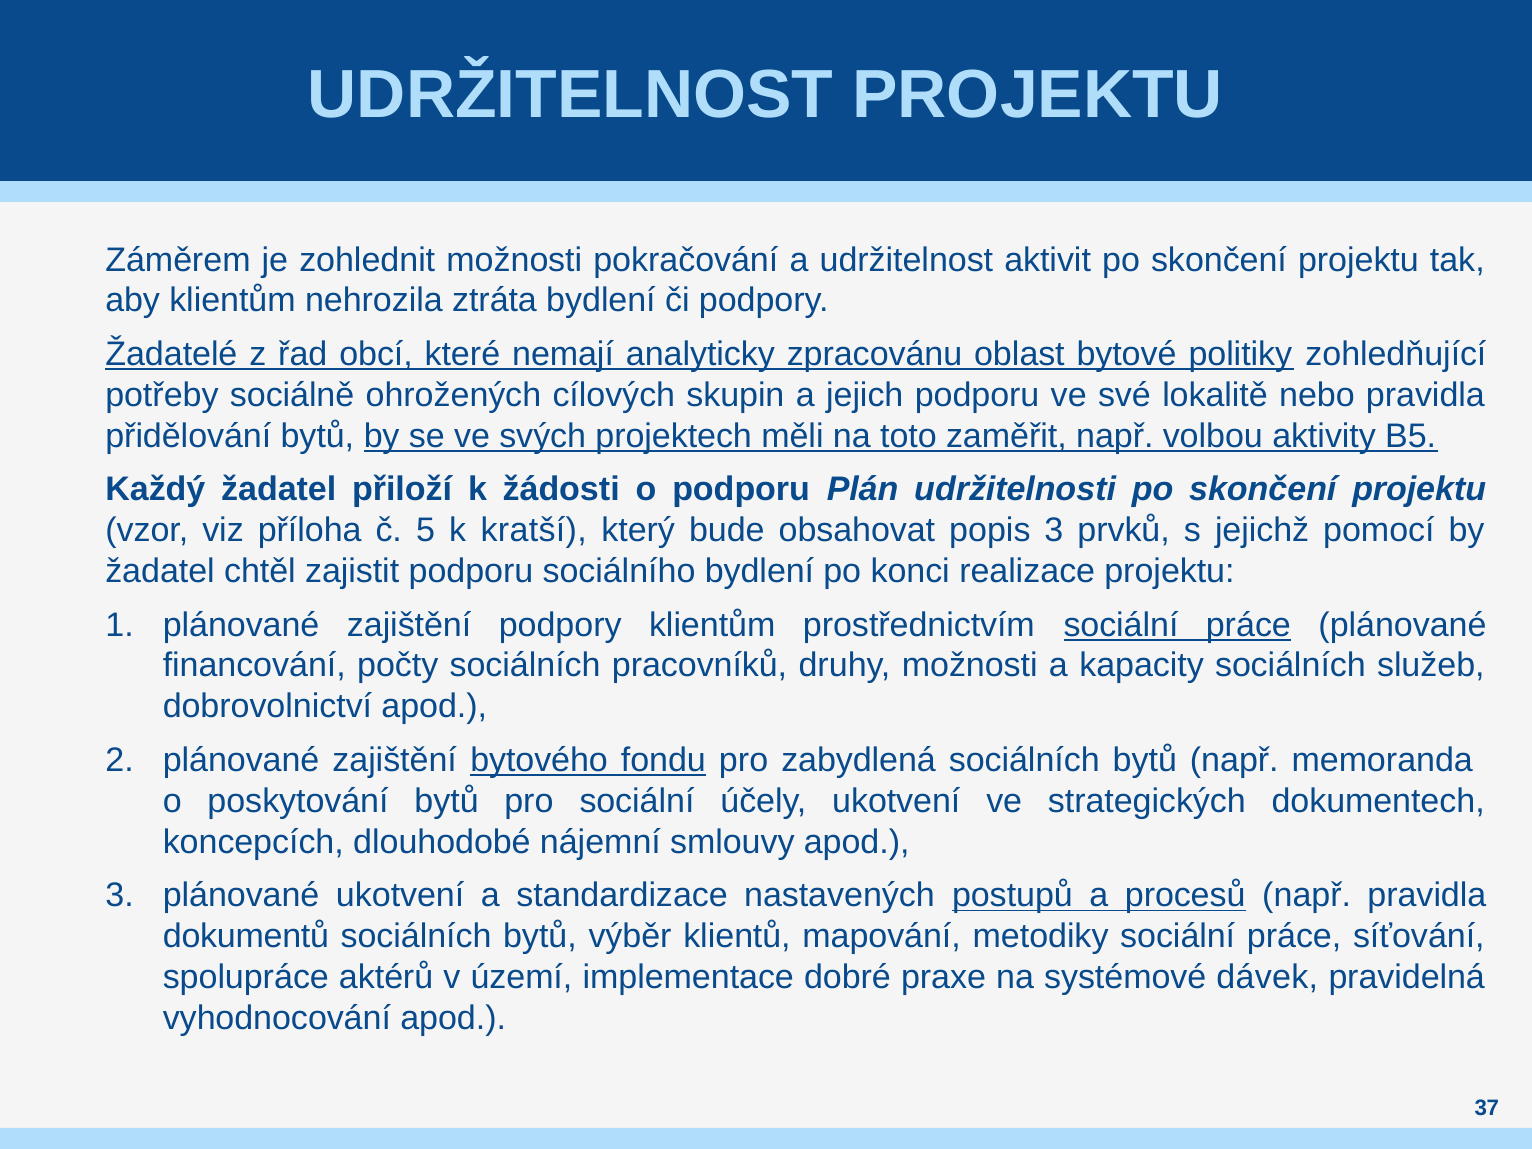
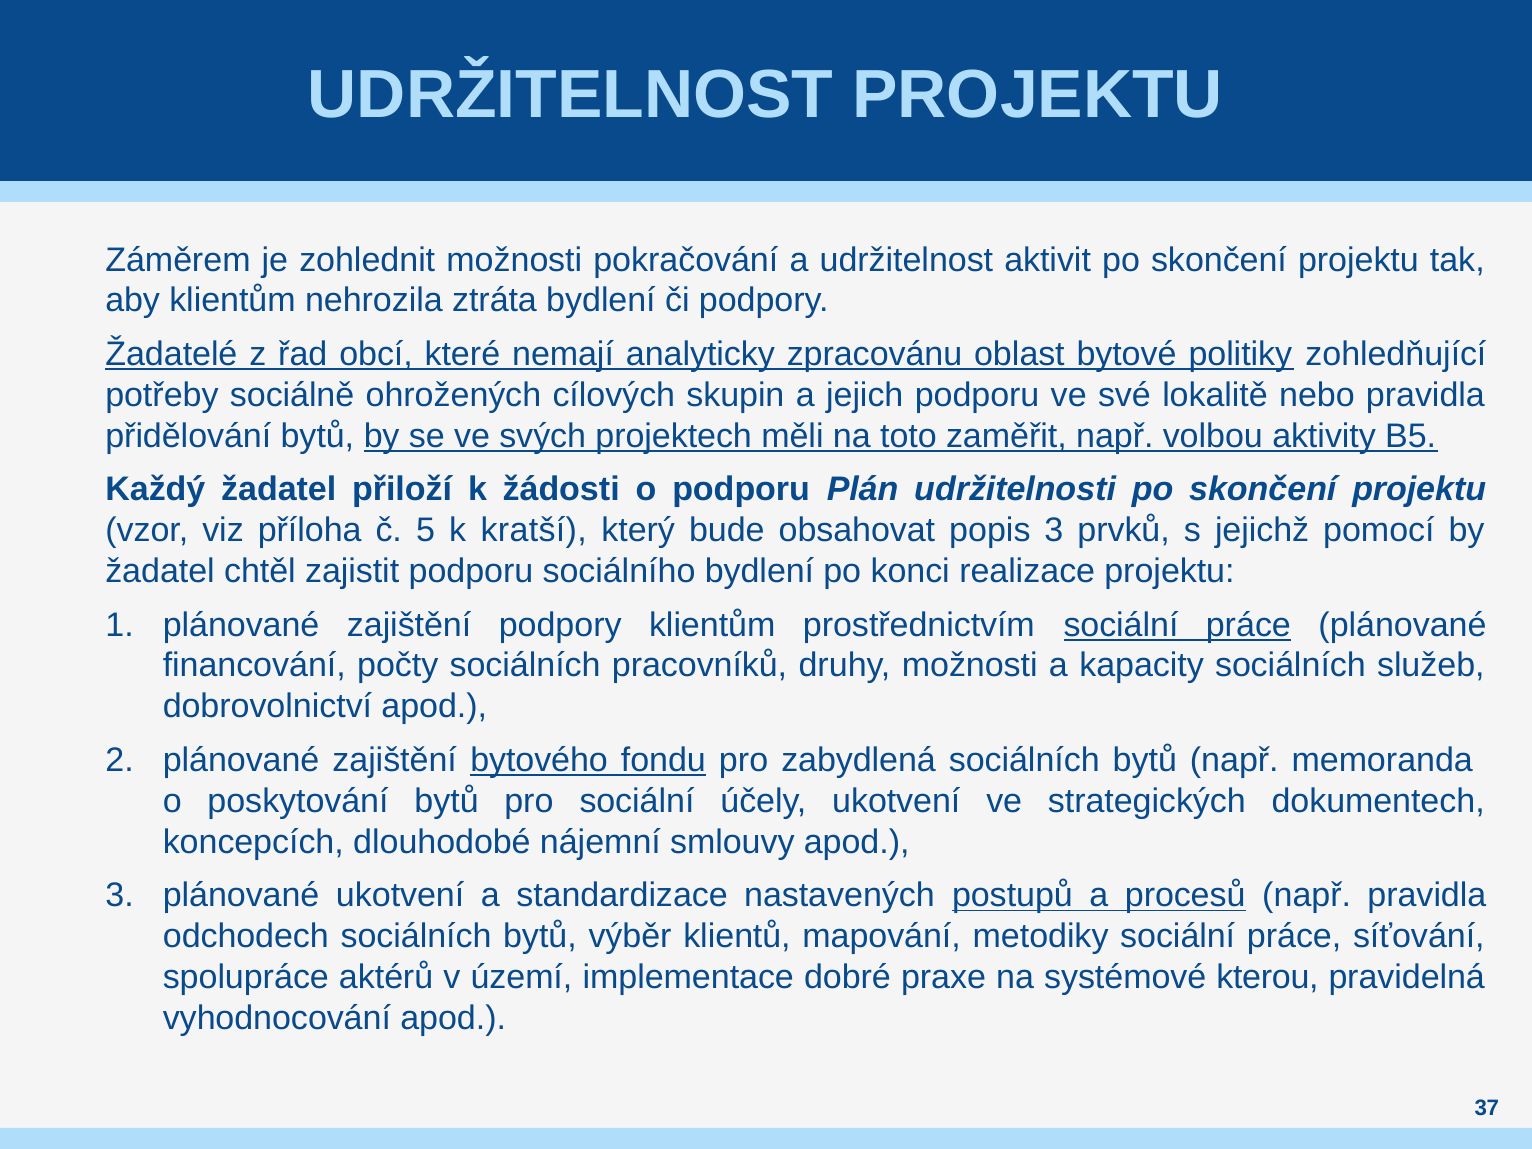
dokumentů: dokumentů -> odchodech
dávek: dávek -> kterou
